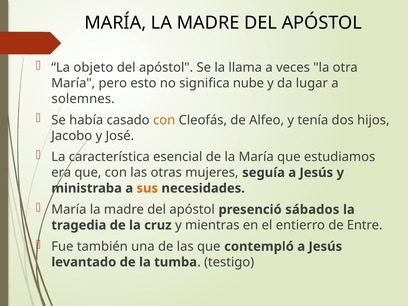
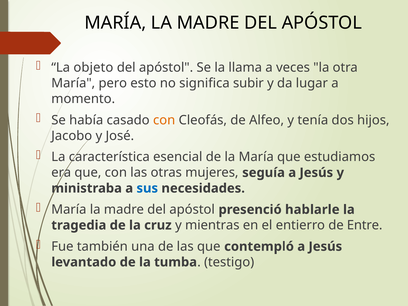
nube: nube -> subir
solemnes: solemnes -> momento
sus colour: orange -> blue
sábados: sábados -> hablarle
